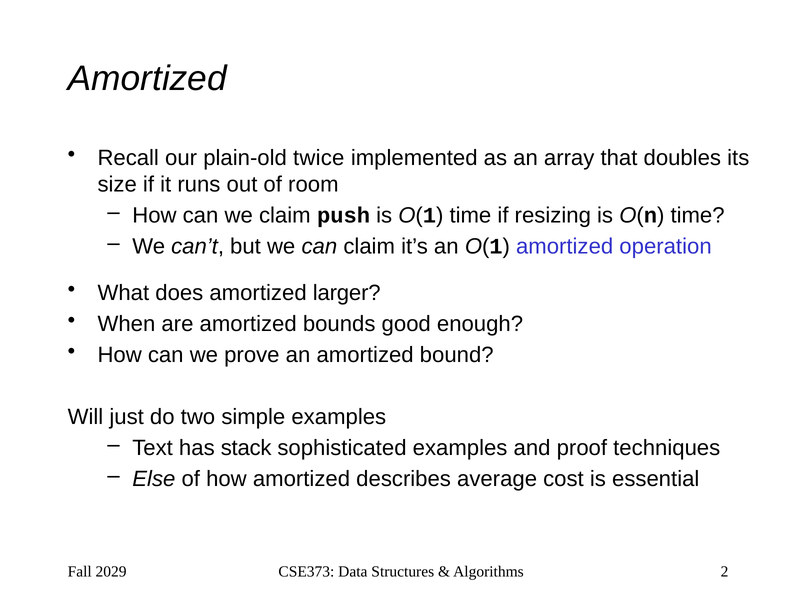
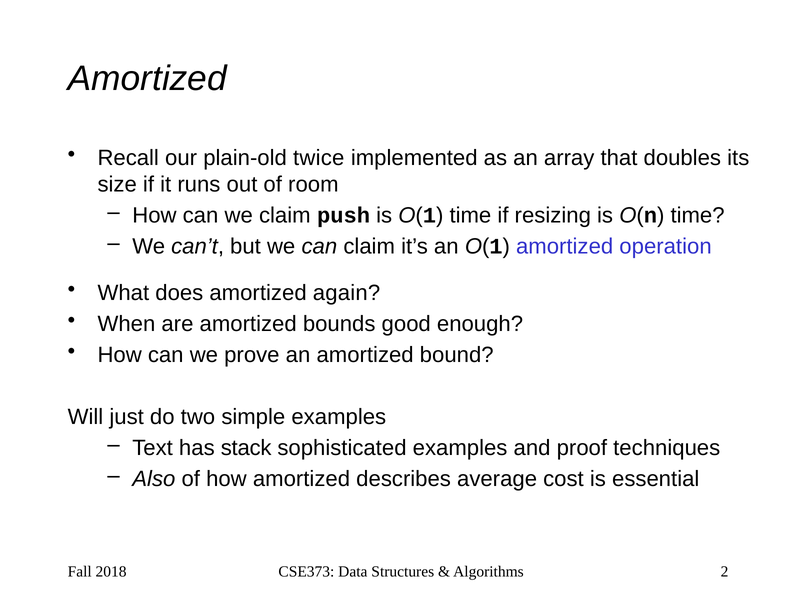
larger: larger -> again
Else: Else -> Also
2029: 2029 -> 2018
